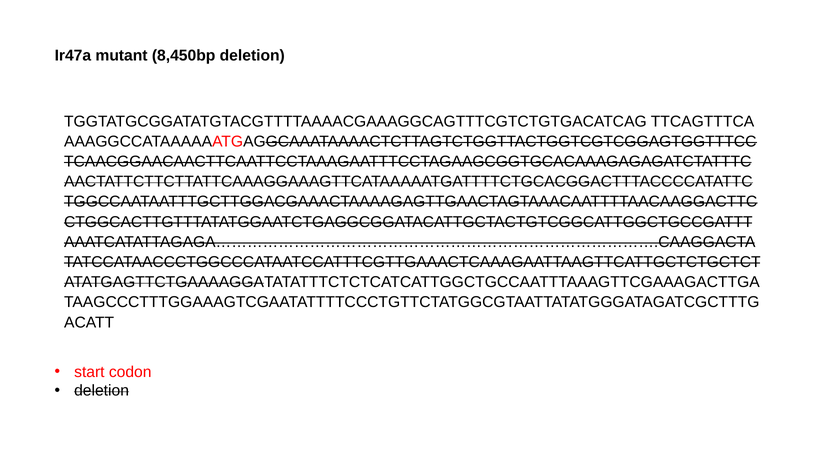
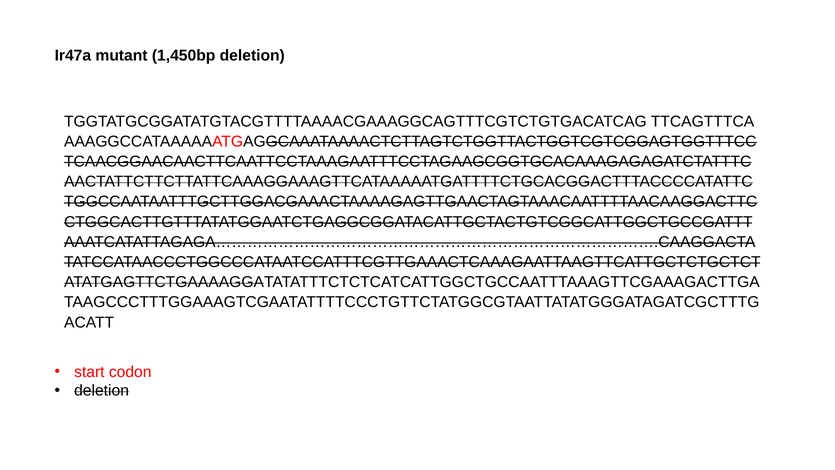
8,450bp: 8,450bp -> 1,450bp
